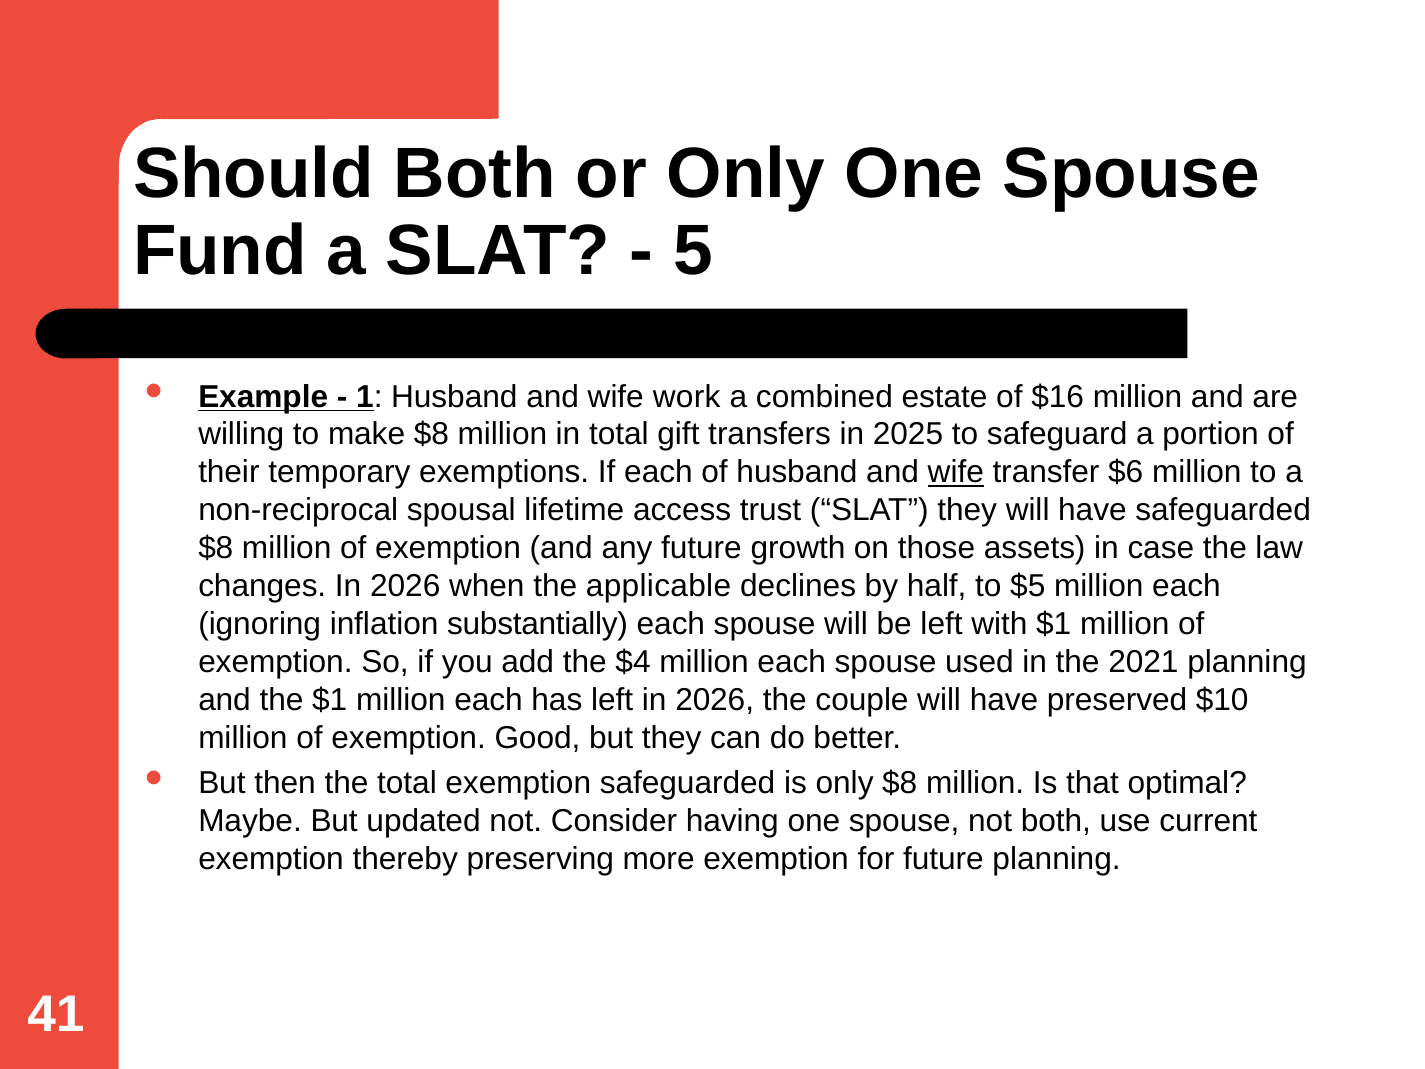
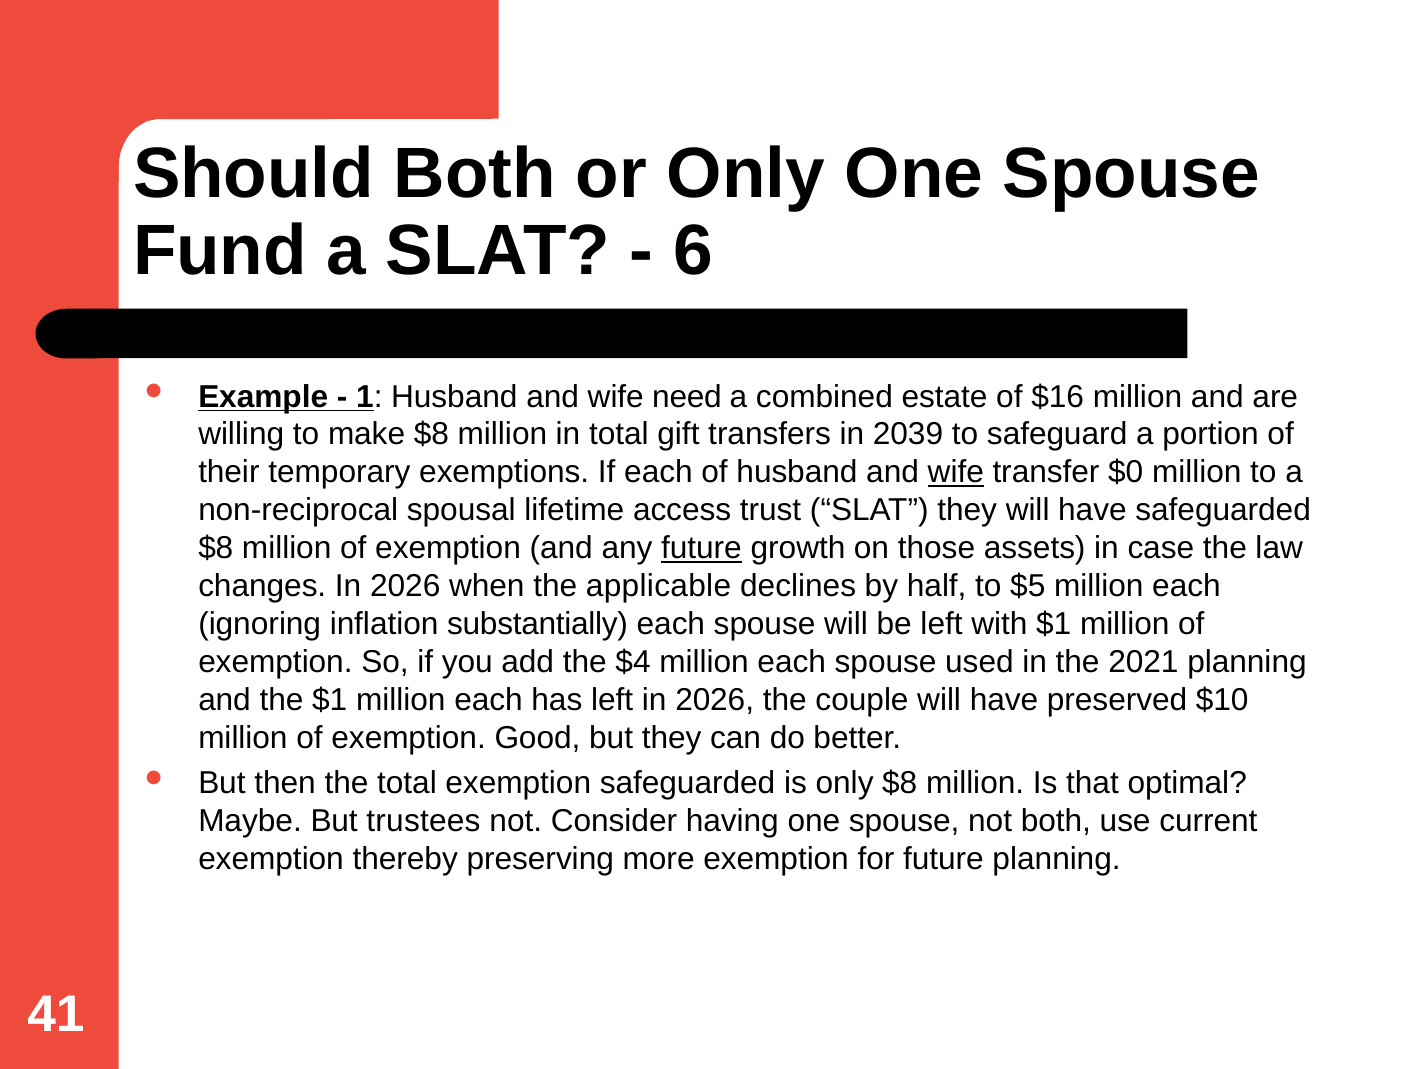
5: 5 -> 6
work: work -> need
2025: 2025 -> 2039
$6: $6 -> $0
future at (701, 548) underline: none -> present
updated: updated -> trustees
